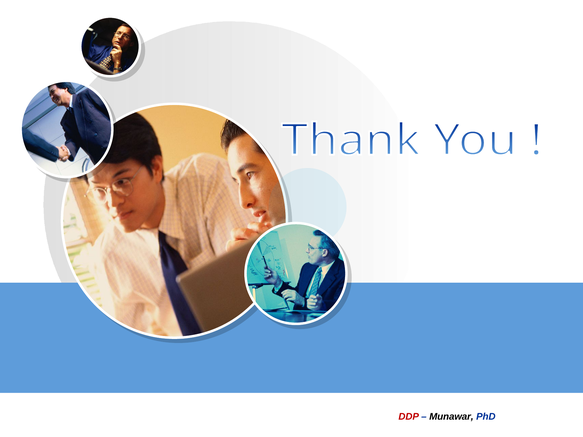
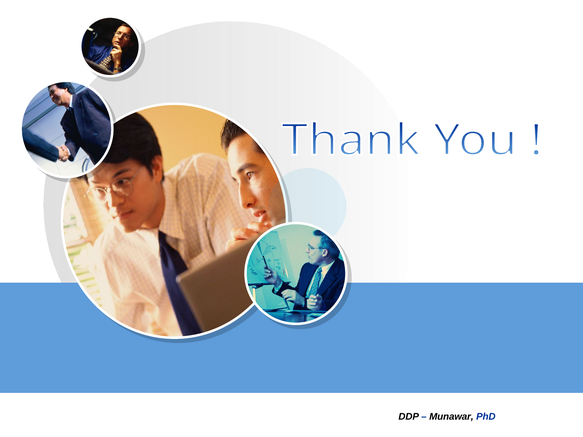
DDP colour: red -> black
